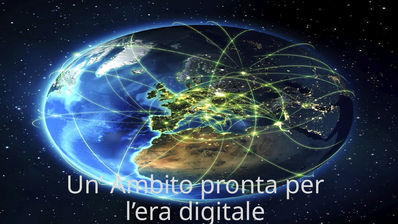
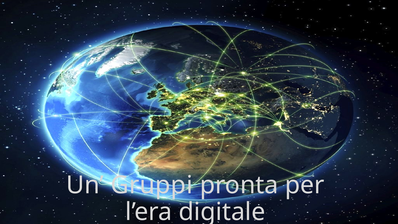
Ambito: Ambito -> Gruppi
